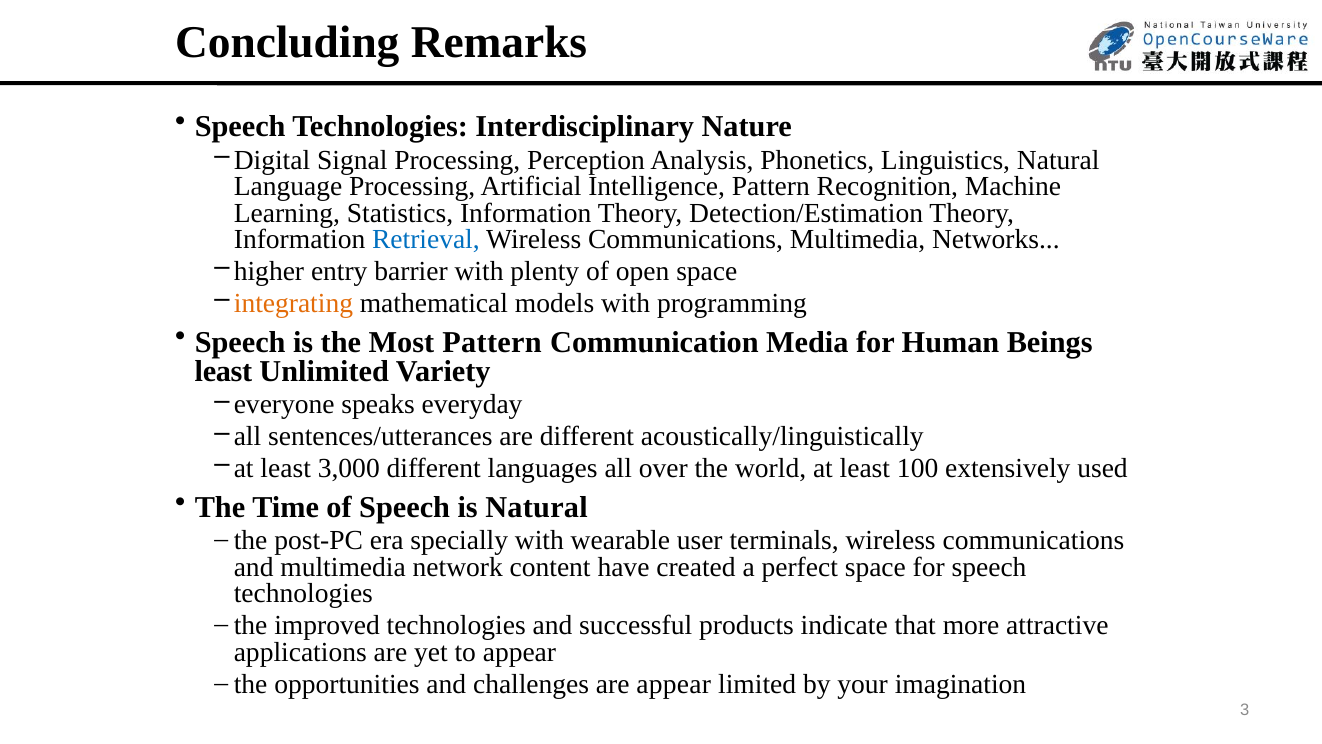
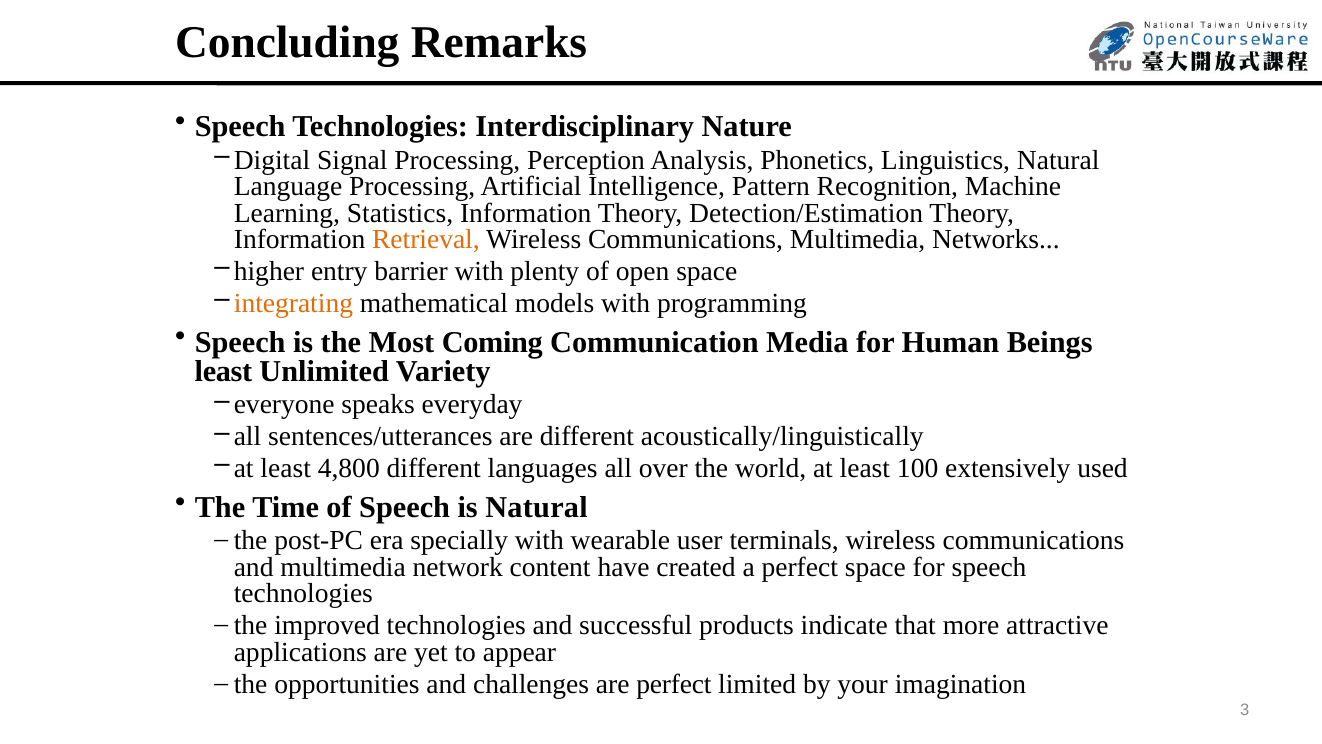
Retrieval colour: blue -> orange
Most Pattern: Pattern -> Coming
3,000: 3,000 -> 4,800
are appear: appear -> perfect
